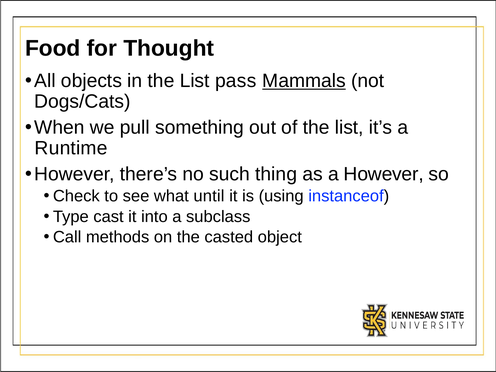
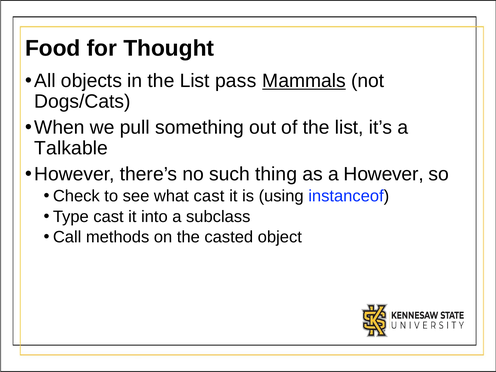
Runtime: Runtime -> Talkable
what until: until -> cast
